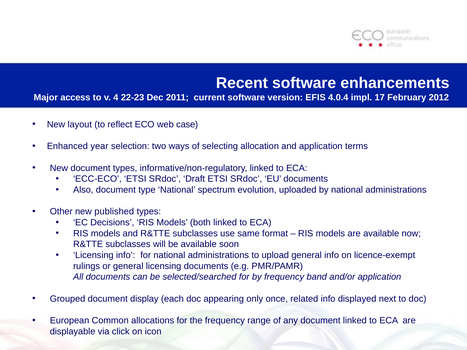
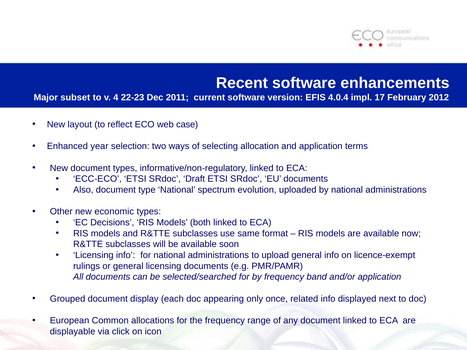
access: access -> subset
published: published -> economic
